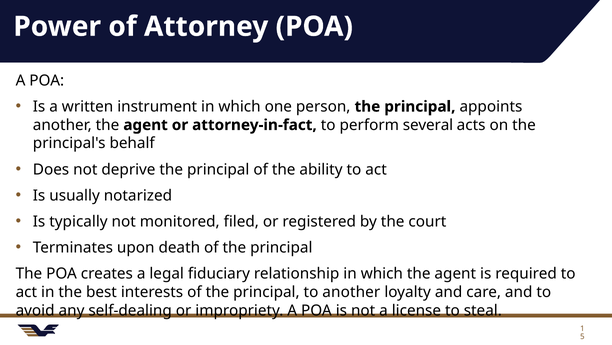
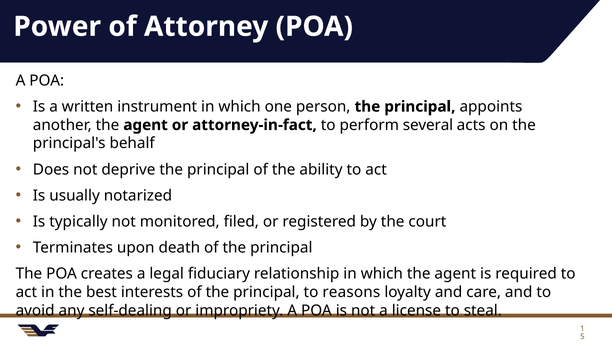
to another: another -> reasons
